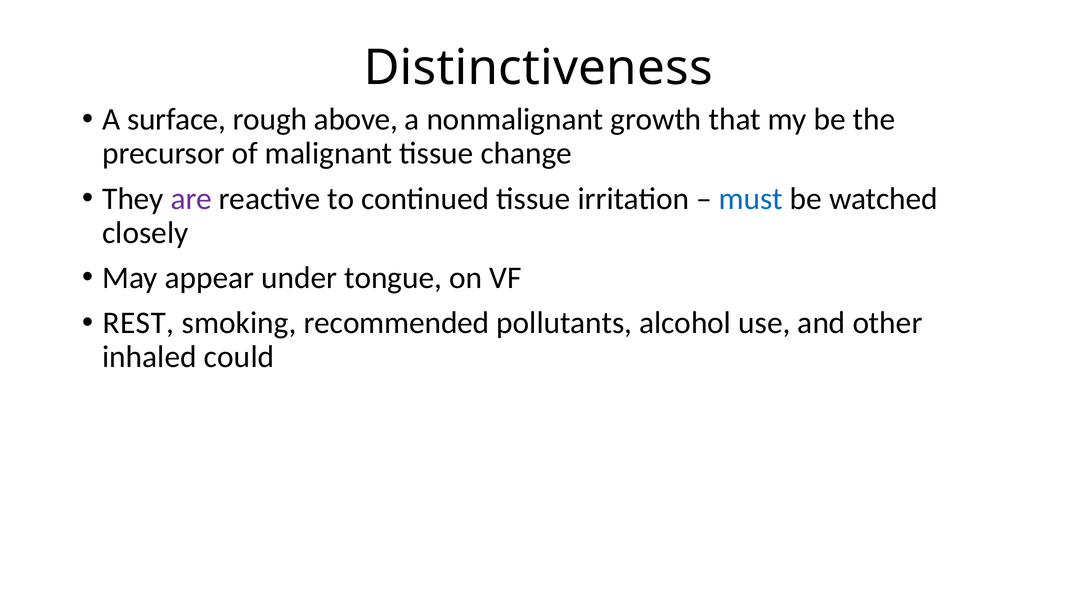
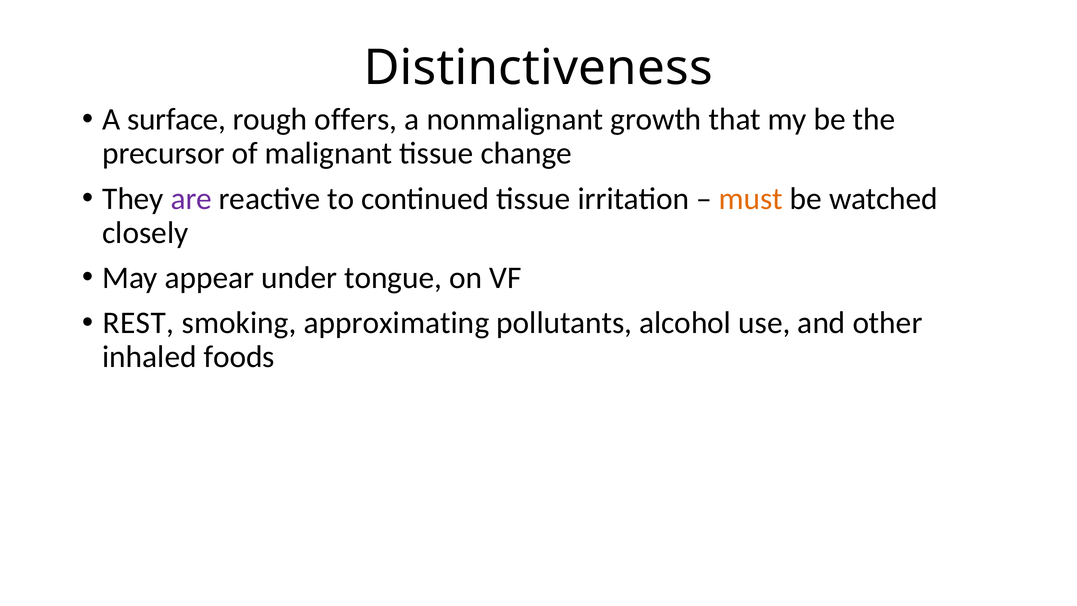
above: above -> offers
must colour: blue -> orange
recommended: recommended -> approximating
could: could -> foods
